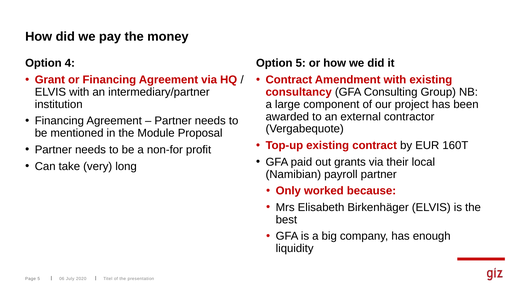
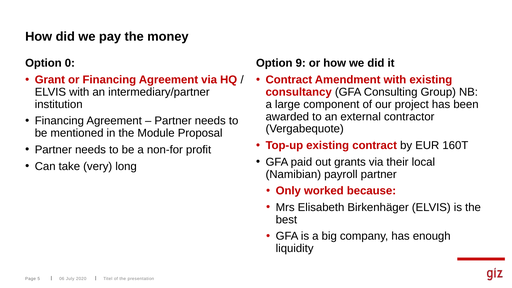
4: 4 -> 0
Option 5: 5 -> 9
